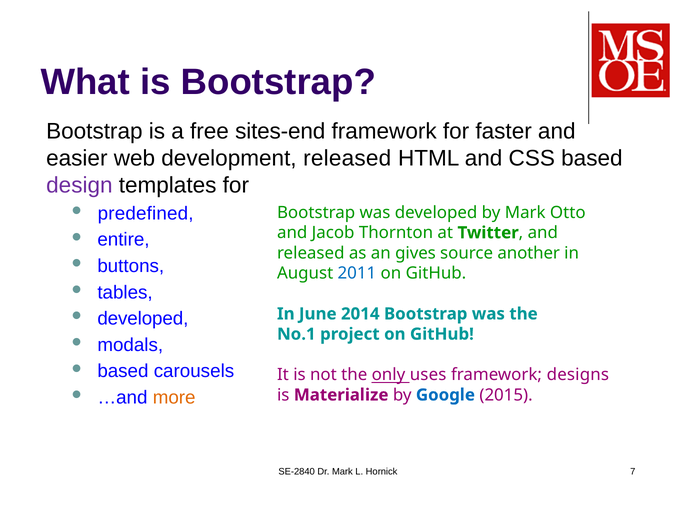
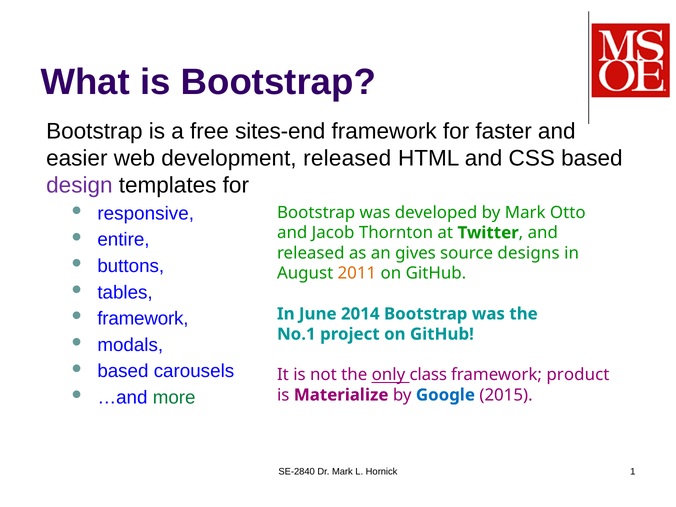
predefined: predefined -> responsive
another: another -> designs
2011 colour: blue -> orange
developed at (143, 319): developed -> framework
uses: uses -> class
designs: designs -> product
more colour: orange -> green
7: 7 -> 1
